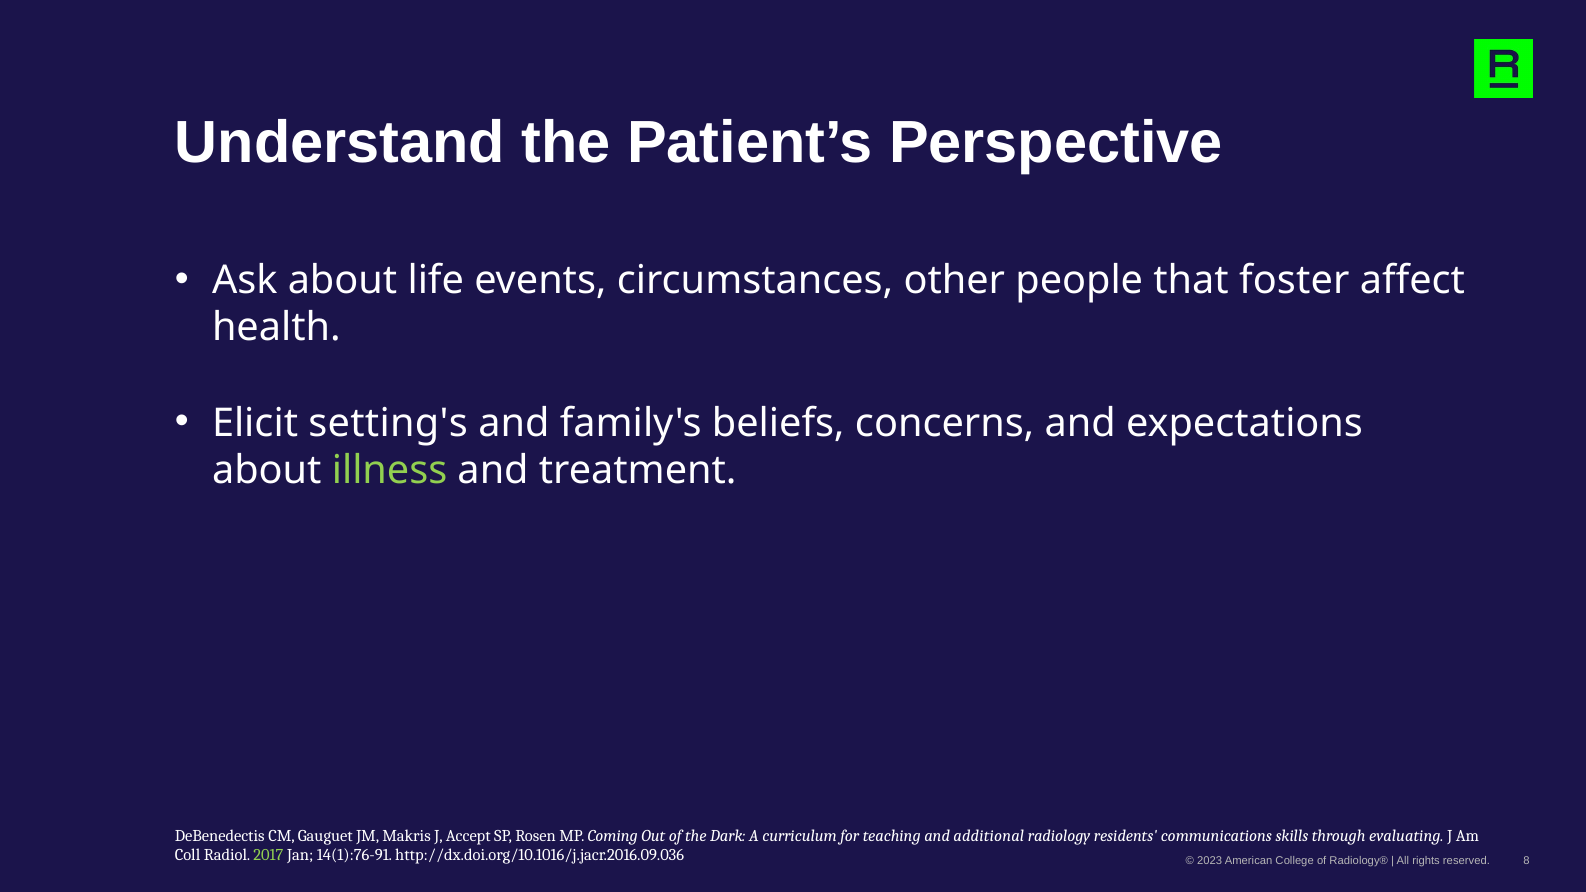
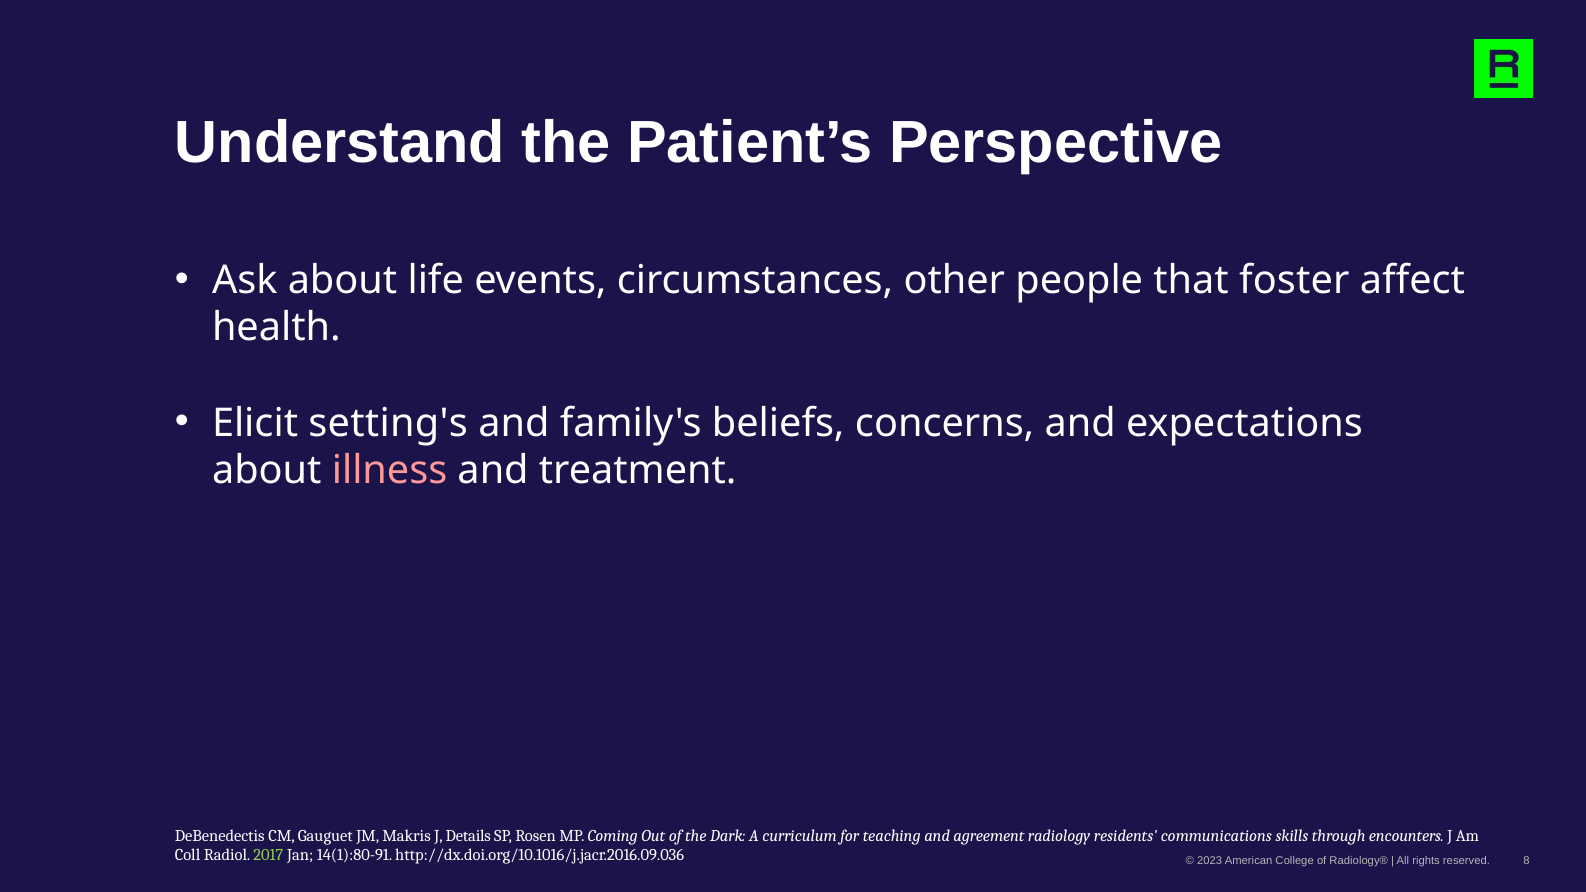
illness colour: light green -> pink
Accept: Accept -> Details
additional: additional -> agreement
evaluating: evaluating -> encounters
14(1):76-91: 14(1):76-91 -> 14(1):80-91
